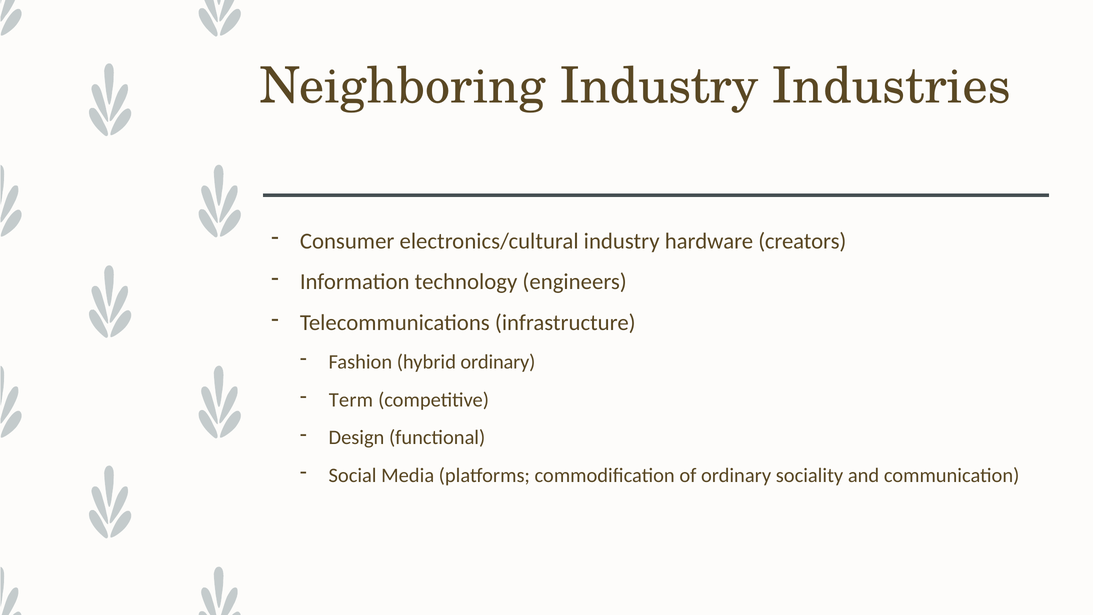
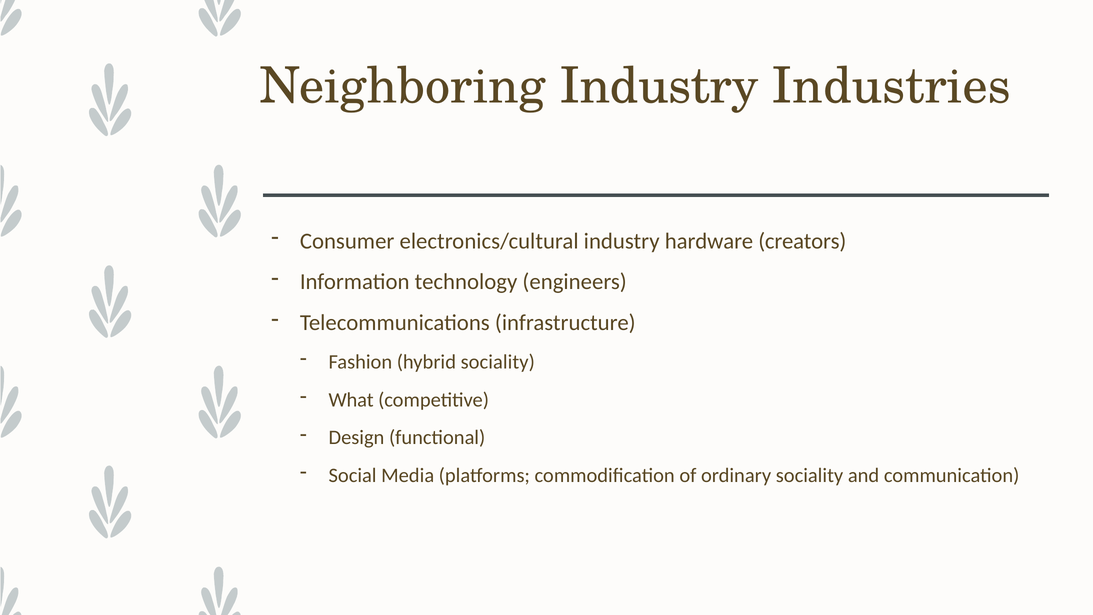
hybrid ordinary: ordinary -> sociality
Term: Term -> What
